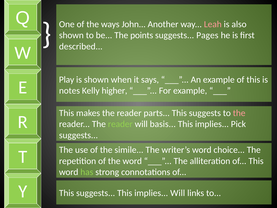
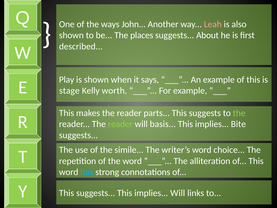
points: points -> places
Pages: Pages -> About
notes: notes -> stage
higher: higher -> worth
the at (239, 113) colour: pink -> light green
Pick: Pick -> Bite
has colour: light green -> light blue
